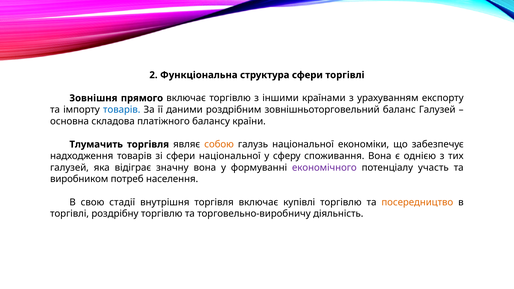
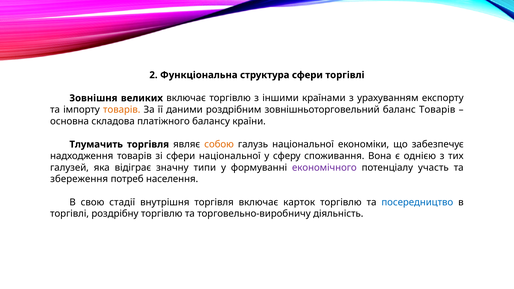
прямого: прямого -> великих
товарів at (122, 110) colour: blue -> orange
баланс Галузей: Галузей -> Товарів
значну вона: вона -> типи
виробником: виробником -> збереження
купівлі: купівлі -> карток
посередництво colour: orange -> blue
